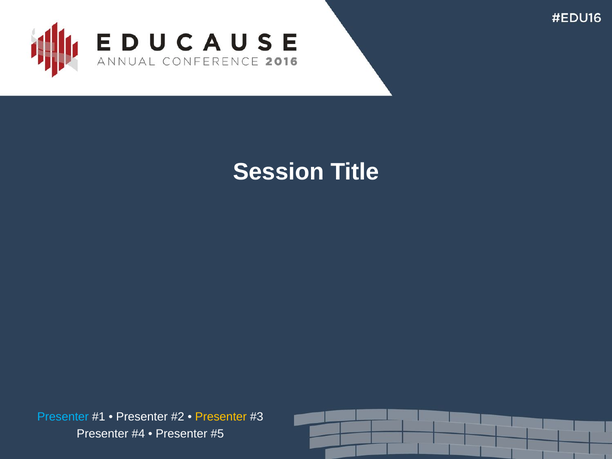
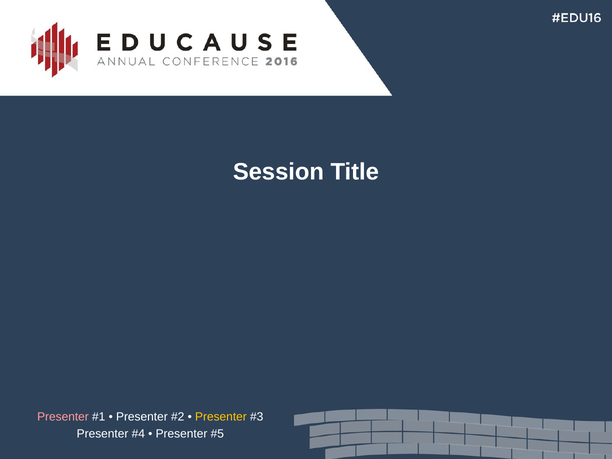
Presenter at (63, 417) colour: light blue -> pink
